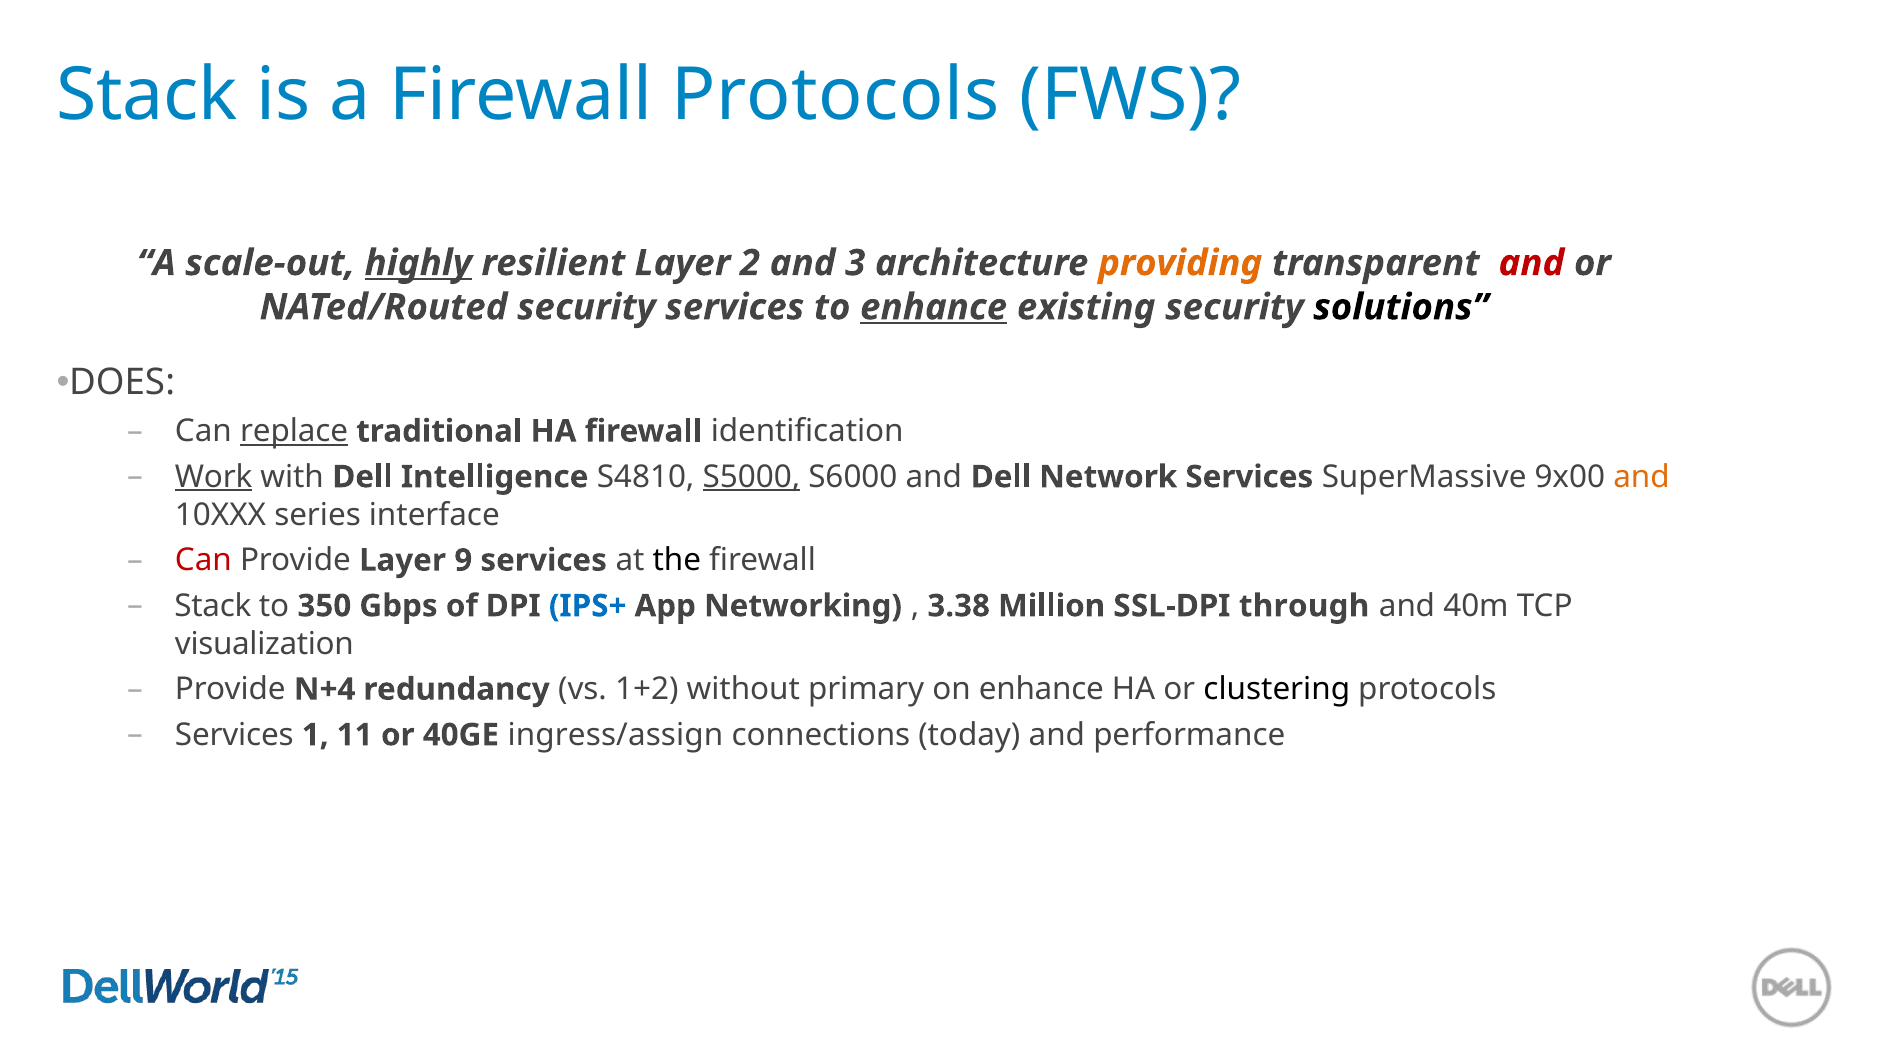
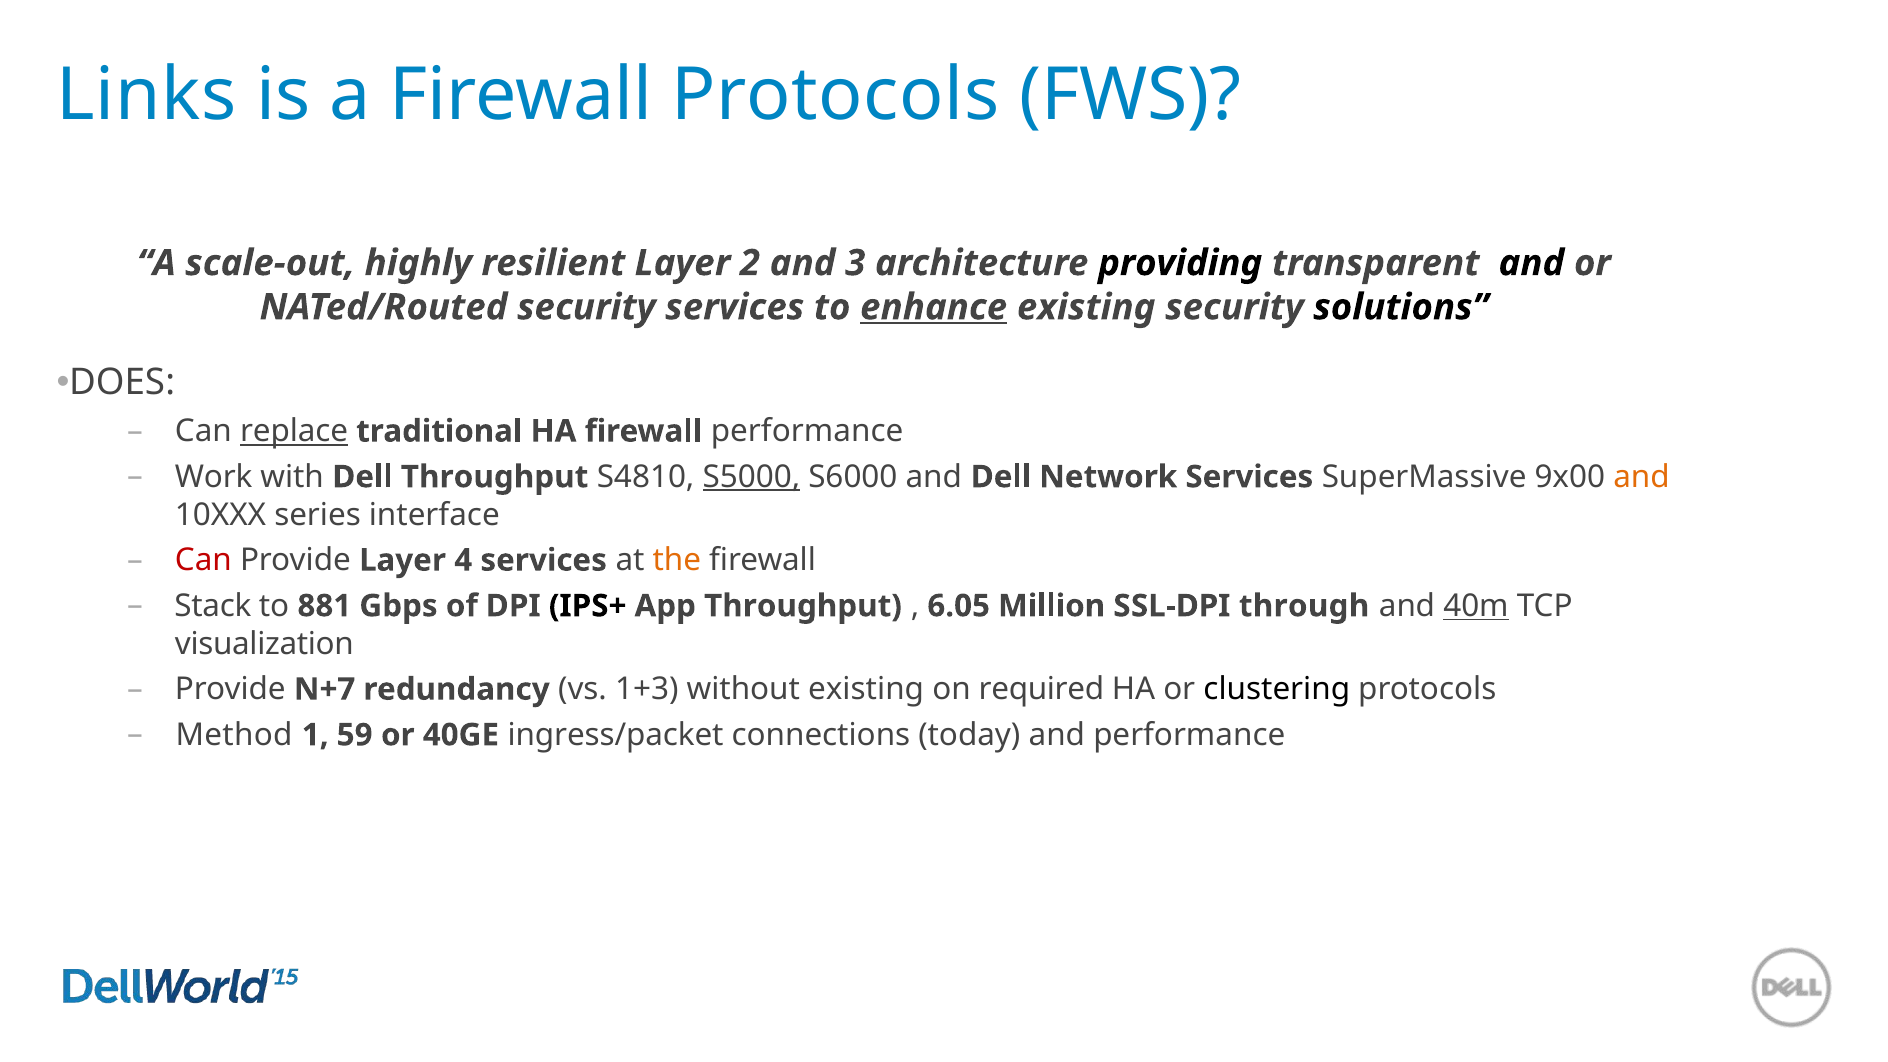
Stack at (147, 95): Stack -> Links
highly underline: present -> none
providing colour: orange -> black
and at (1531, 263) colour: red -> black
firewall identification: identification -> performance
Work underline: present -> none
Dell Intelligence: Intelligence -> Throughput
9: 9 -> 4
the colour: black -> orange
350: 350 -> 881
IPS+ colour: blue -> black
App Networking: Networking -> Throughput
3.38: 3.38 -> 6.05
40m underline: none -> present
N+4: N+4 -> N+7
1+2: 1+2 -> 1+3
without primary: primary -> existing
on enhance: enhance -> required
Services at (234, 735): Services -> Method
11: 11 -> 59
ingress/assign: ingress/assign -> ingress/packet
